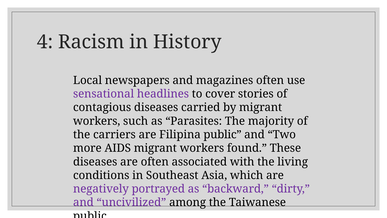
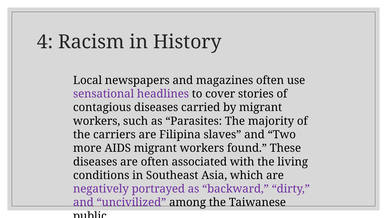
Filipina public: public -> slaves
